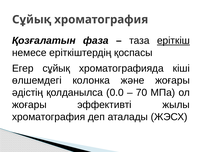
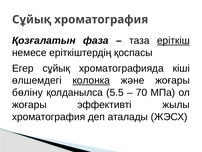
колонка underline: none -> present
әдістің: әдістің -> бөліну
0.0: 0.0 -> 5.5
